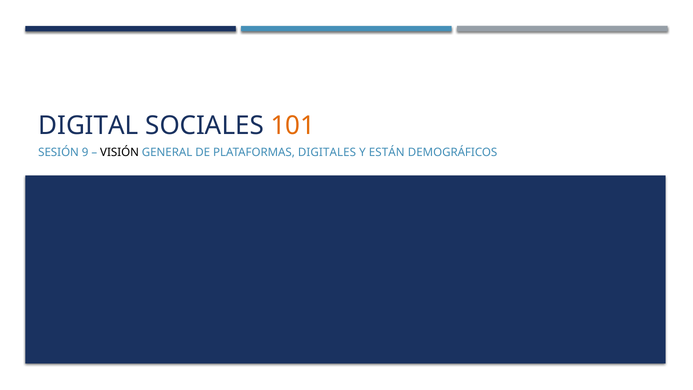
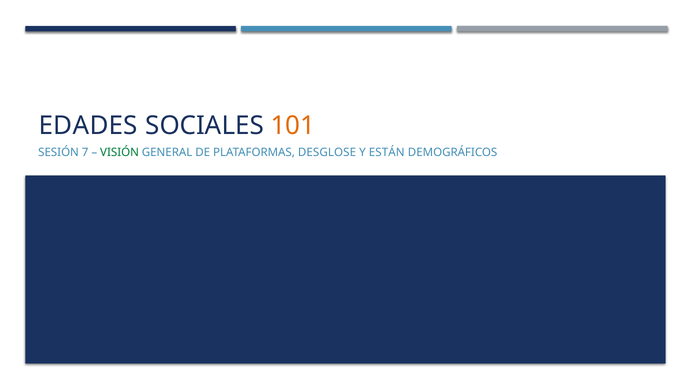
DIGITAL: DIGITAL -> EDADES
9: 9 -> 7
VISIÓN colour: black -> green
DIGITALES: DIGITALES -> DESGLOSE
